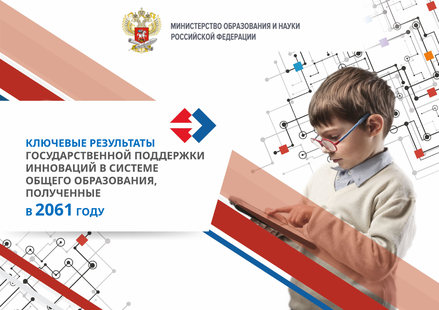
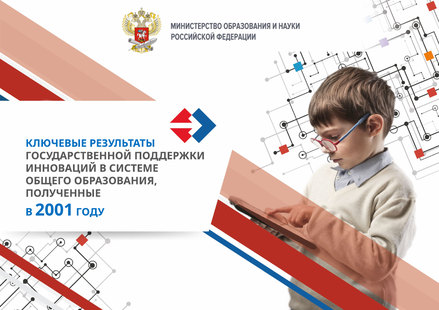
2061: 2061 -> 2001
